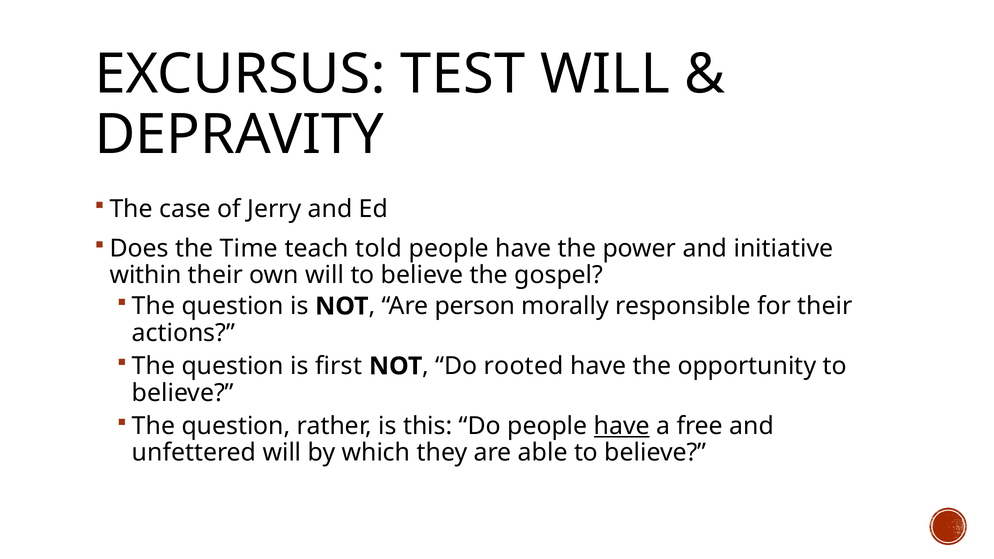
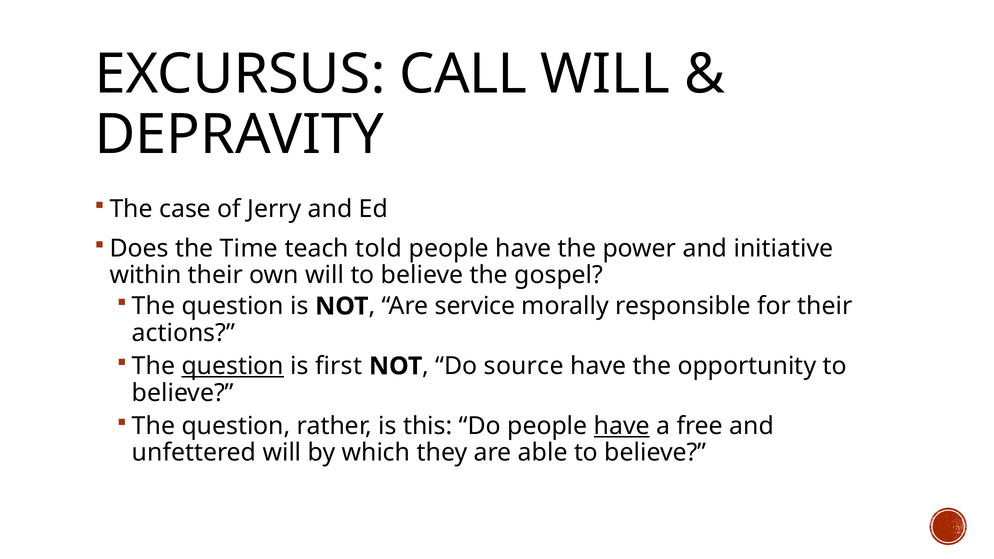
TEST: TEST -> CALL
person: person -> service
question at (233, 366) underline: none -> present
rooted: rooted -> source
